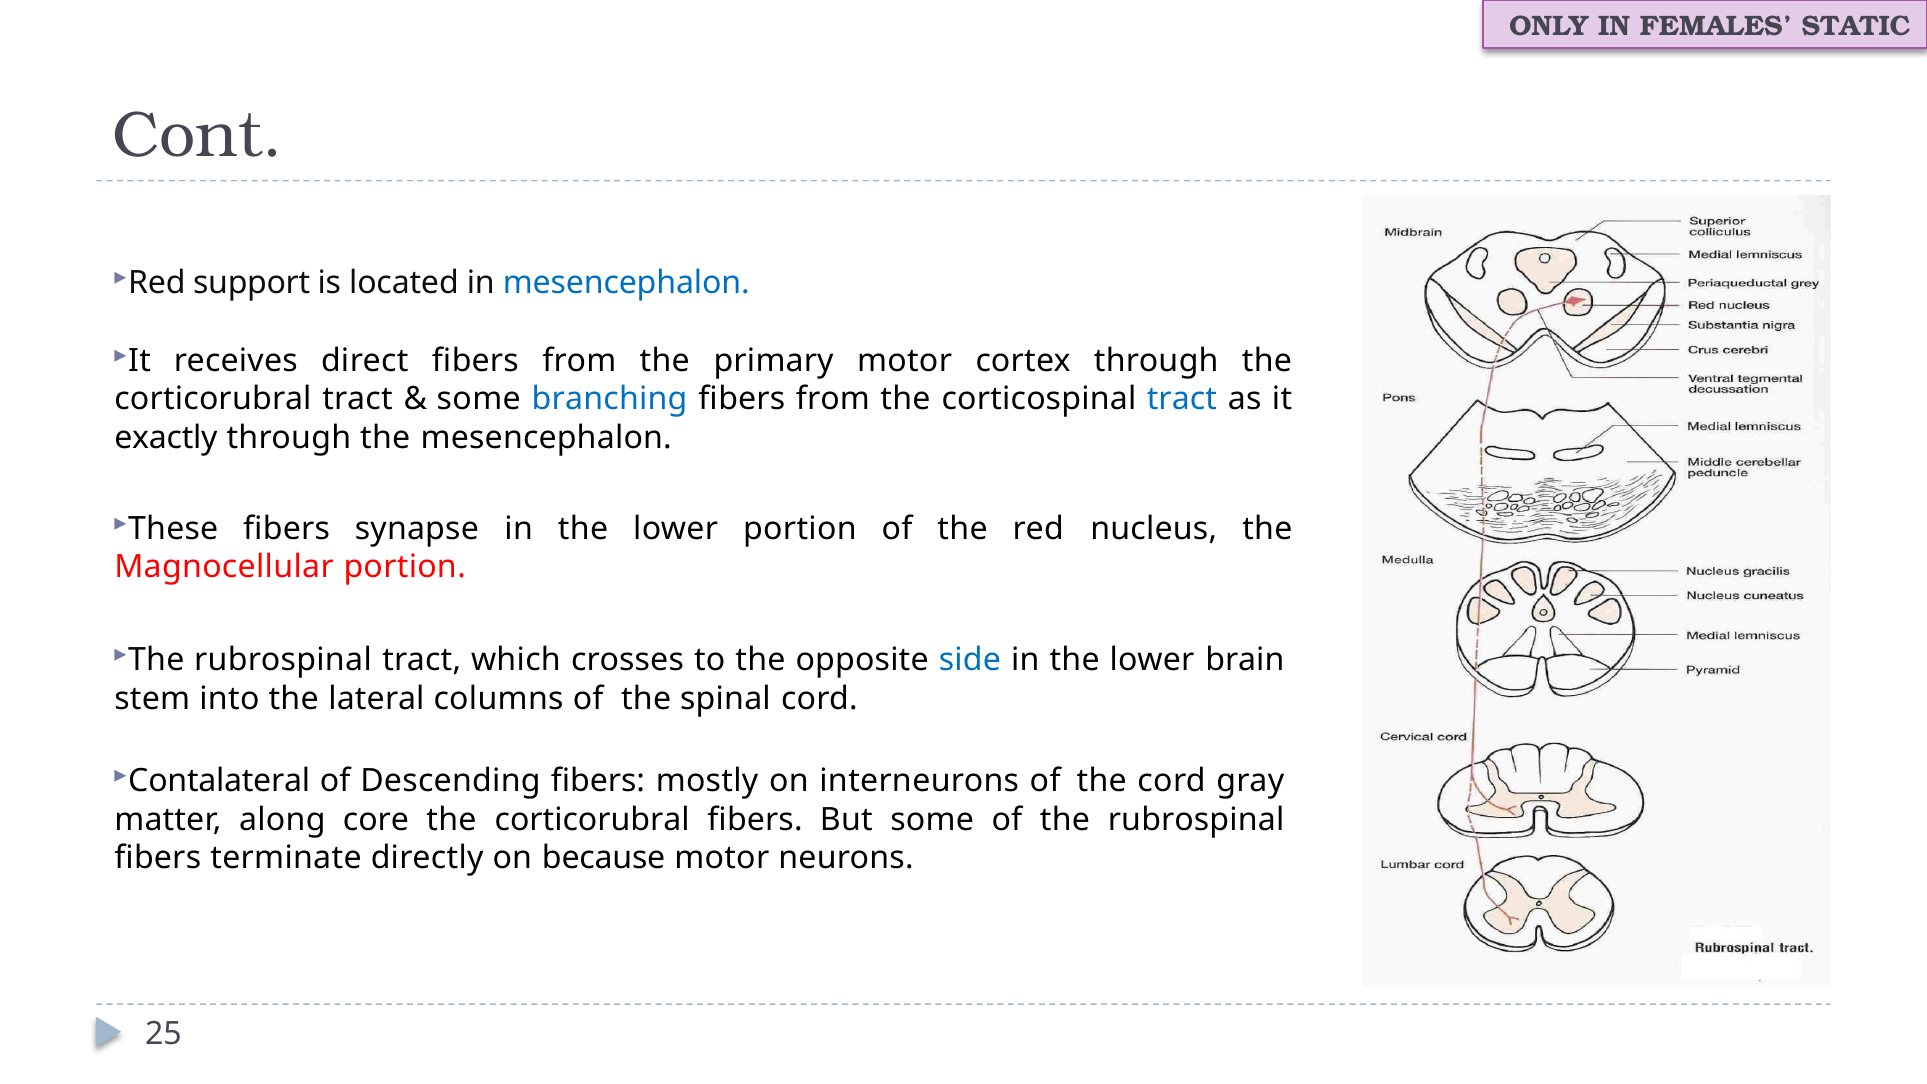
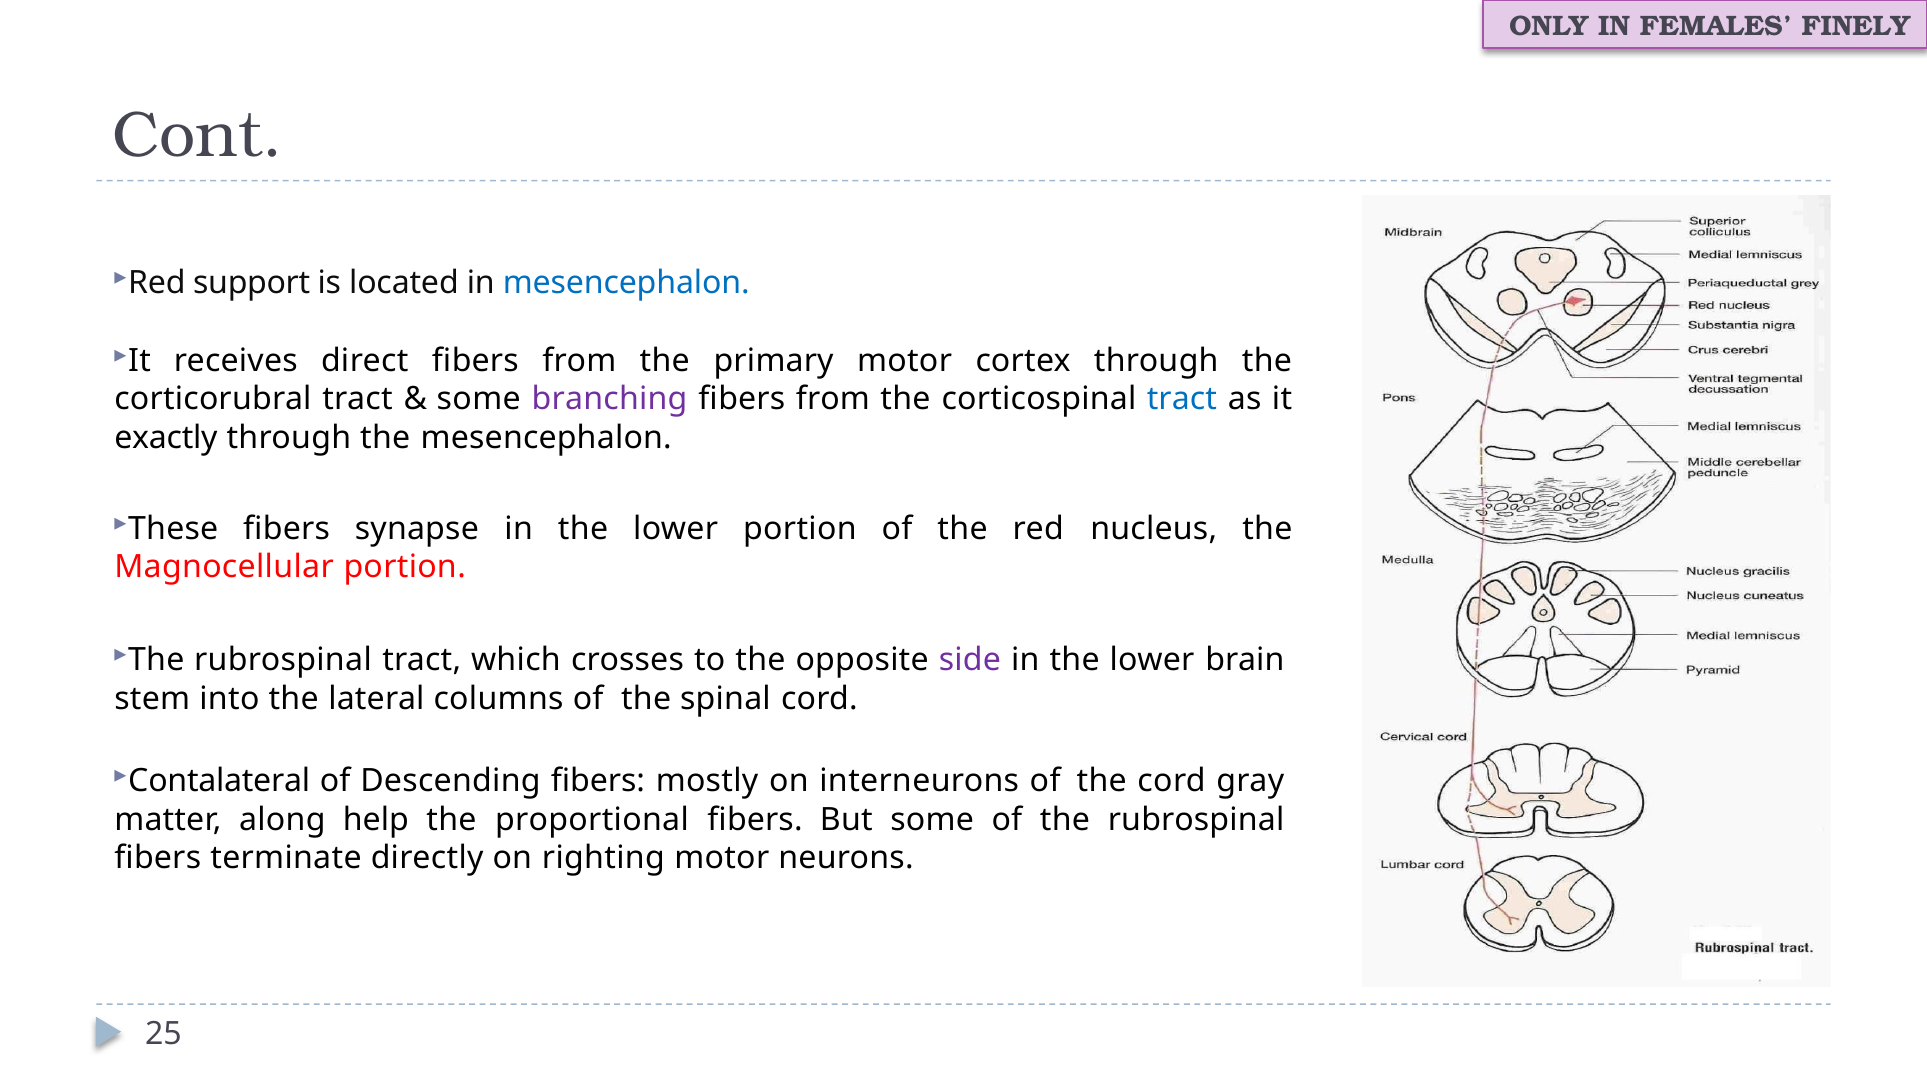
STATIC: STATIC -> FINELY
branching colour: blue -> purple
side colour: blue -> purple
core: core -> help
corticorubral at (592, 820): corticorubral -> proportional
because: because -> righting
